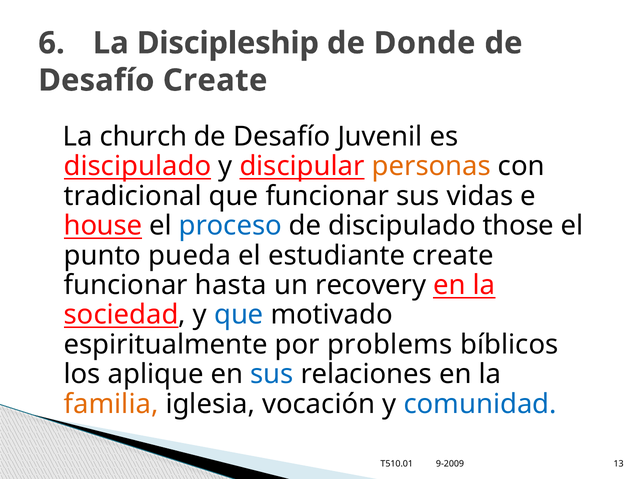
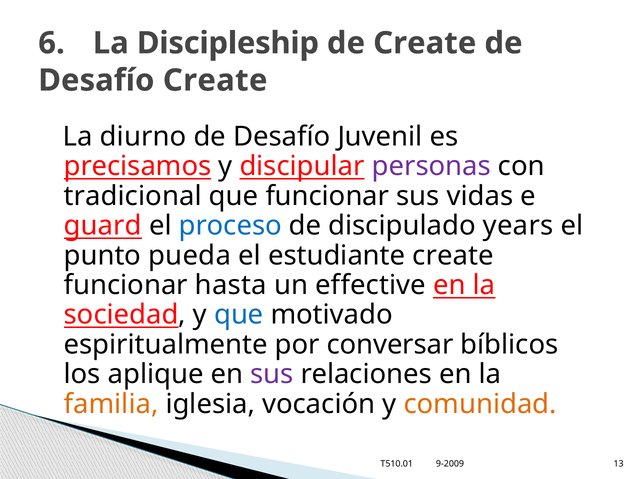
de Donde: Donde -> Create
church: church -> diurno
discipulado at (138, 166): discipulado -> precisamos
personas colour: orange -> purple
house: house -> guard
those: those -> years
recovery: recovery -> effective
problems: problems -> conversar
sus at (272, 375) colour: blue -> purple
comunidad colour: blue -> orange
